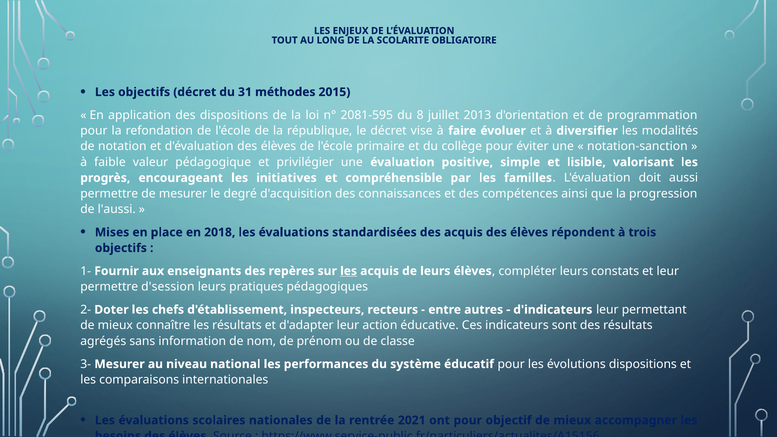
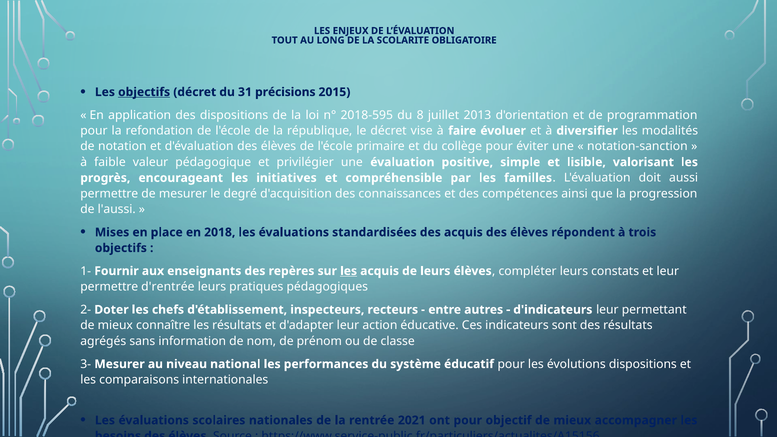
objectifs at (144, 92) underline: none -> present
méthodes: méthodes -> précisions
2081-595: 2081-595 -> 2018-595
d'session: d'session -> d'rentrée
